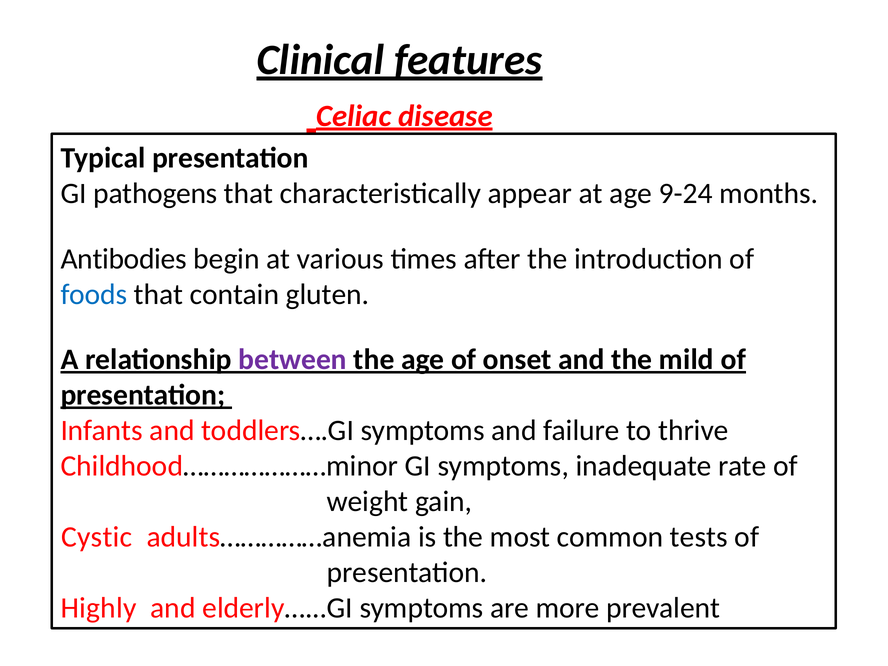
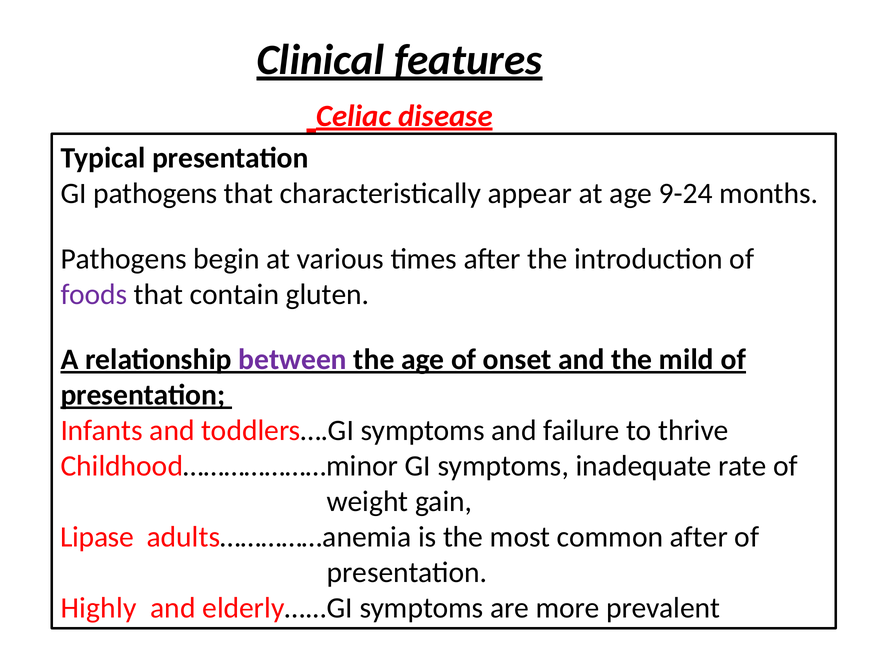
Antibodies at (124, 259): Antibodies -> Pathogens
foods colour: blue -> purple
Cystic: Cystic -> Lipase
common tests: tests -> after
